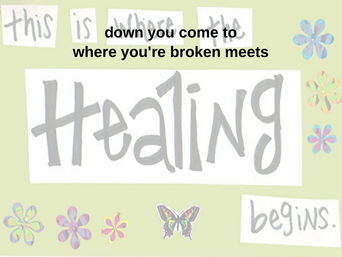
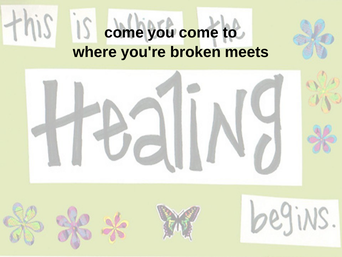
down at (124, 33): down -> come
